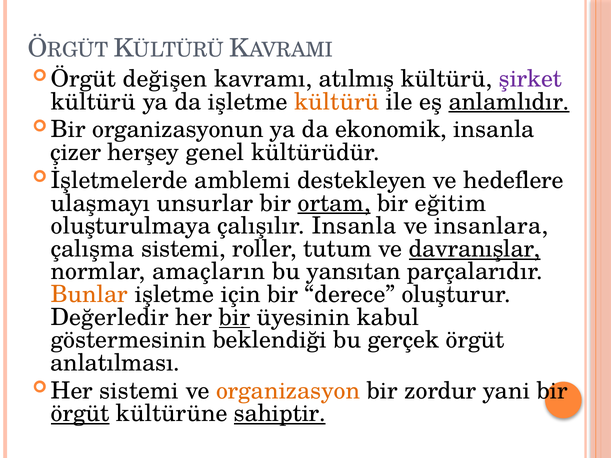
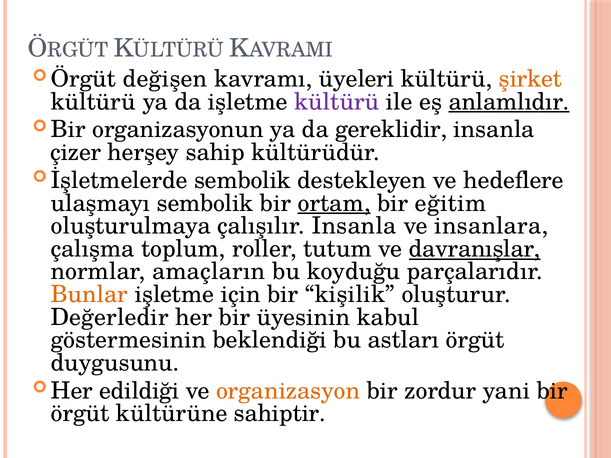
atılmış: atılmış -> üyeleri
şirket colour: purple -> orange
kültürü at (337, 102) colour: orange -> purple
ekonomik: ekonomik -> gereklidir
genel: genel -> sahip
amblemi at (242, 180): amblemi -> sembolik
ulaşmayı unsurlar: unsurlar -> sembolik
çalışma sistemi: sistemi -> toplum
yansıtan: yansıtan -> koyduğu
derece: derece -> kişilik
bir at (234, 317) underline: present -> none
gerçek: gerçek -> astları
anlatılması: anlatılması -> duygusunu
sistemi at (139, 391): sistemi -> edildiği
örgüt at (80, 414) underline: present -> none
sahiptir underline: present -> none
